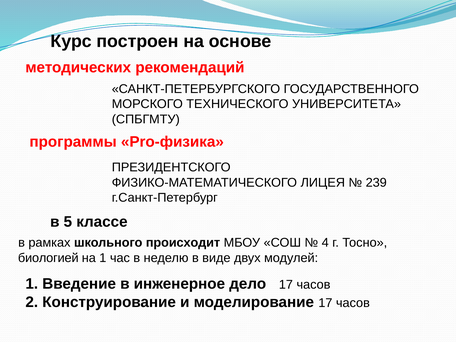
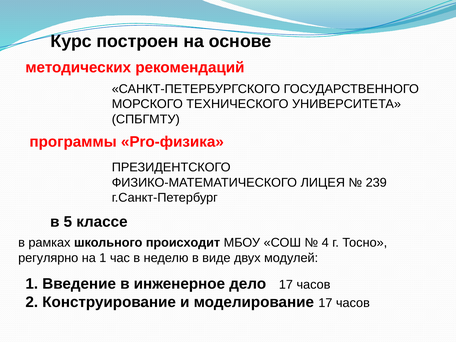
биологией: биологией -> регулярно
